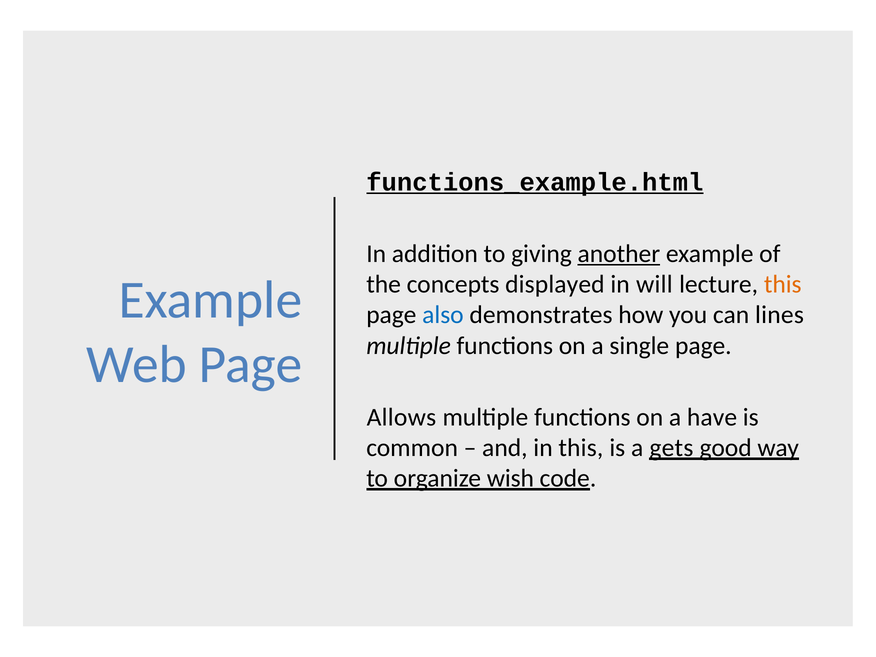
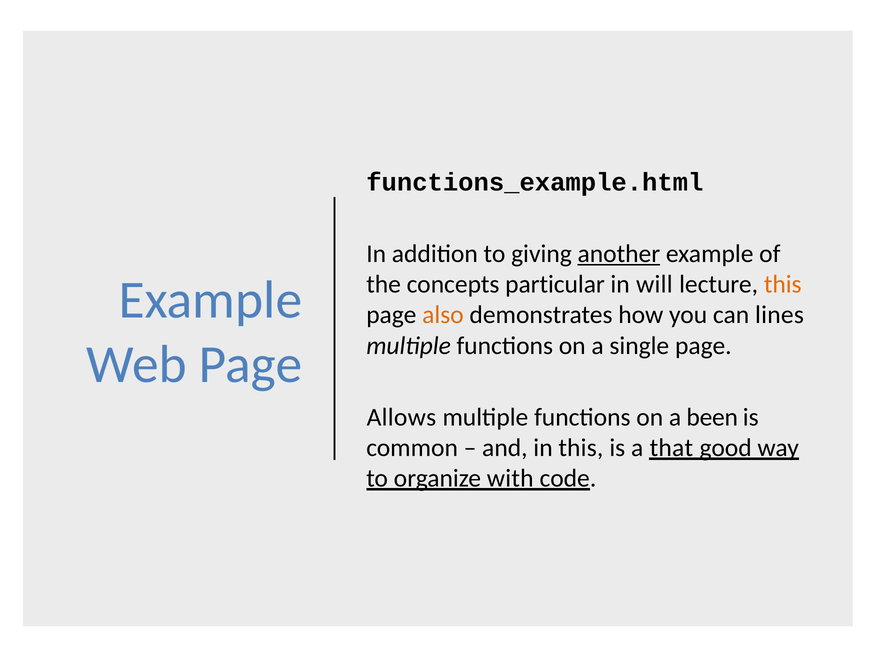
functions_example.html underline: present -> none
displayed: displayed -> particular
also colour: blue -> orange
have: have -> been
gets: gets -> that
wish: wish -> with
